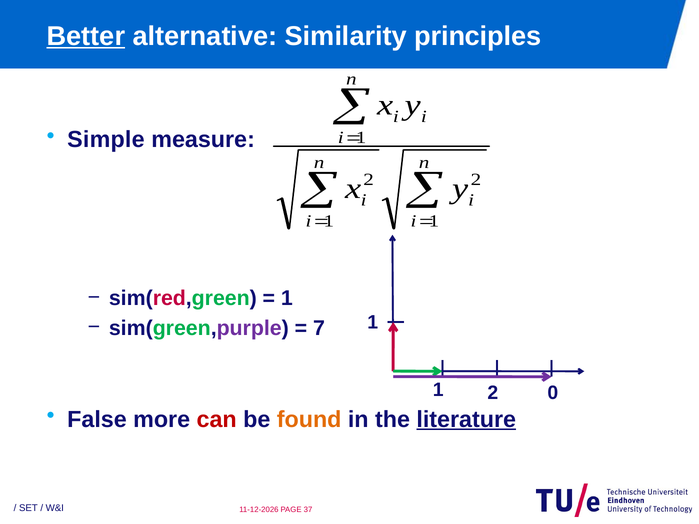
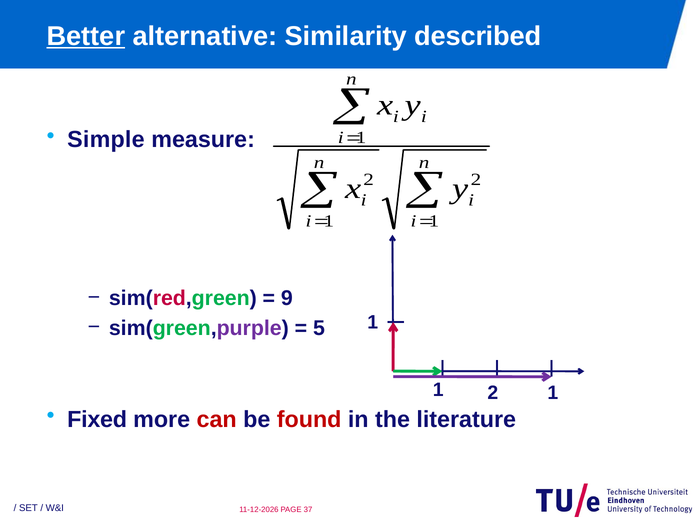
principles: principles -> described
1 at (287, 298): 1 -> 9
7: 7 -> 5
0 at (553, 393): 0 -> 1
False: False -> Fixed
found colour: orange -> red
literature underline: present -> none
